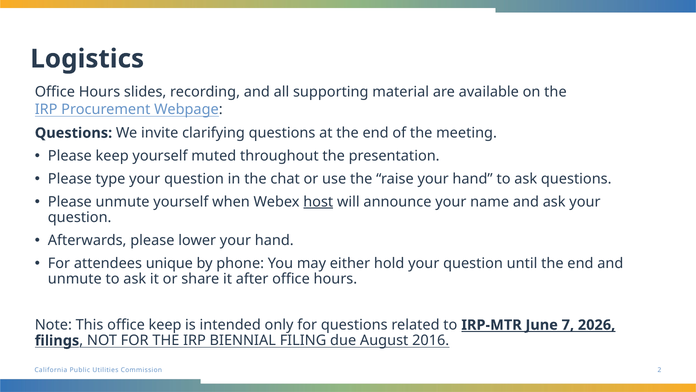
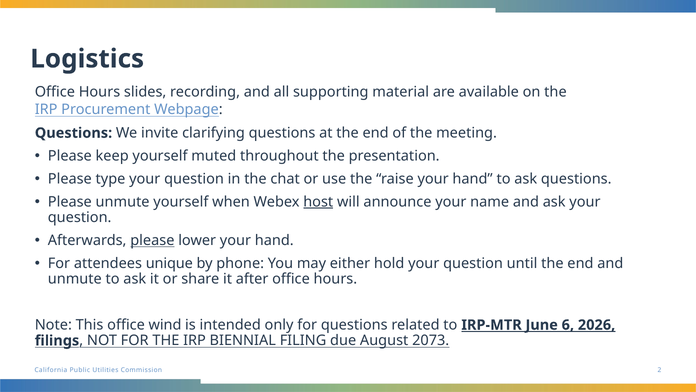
please at (152, 240) underline: none -> present
office keep: keep -> wind
7: 7 -> 6
2016: 2016 -> 2073
